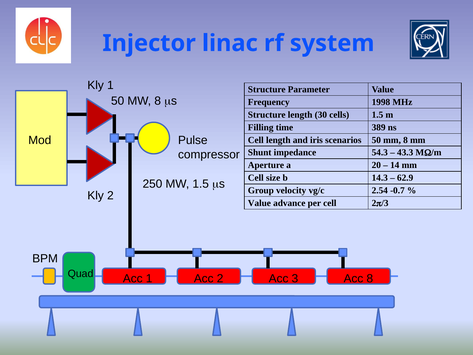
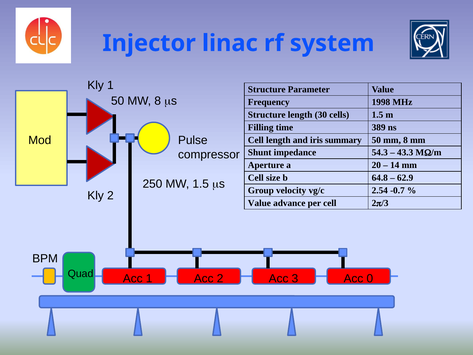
scenarios: scenarios -> summary
14.3: 14.3 -> 64.8
Acc 8: 8 -> 0
